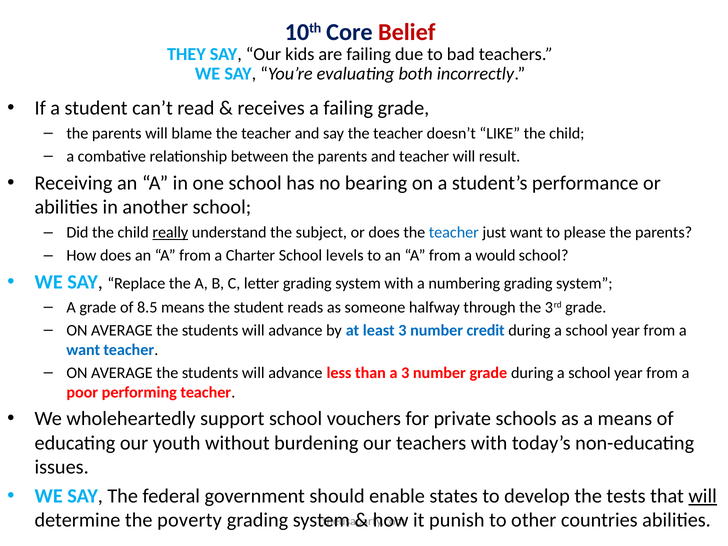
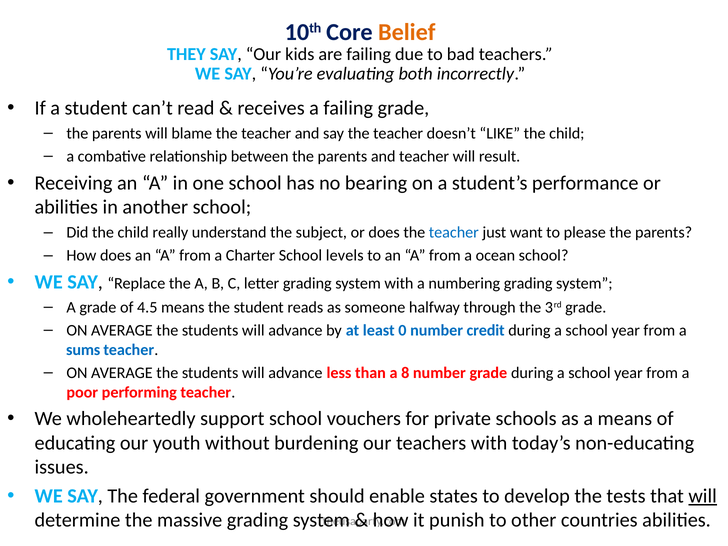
Belief colour: red -> orange
really underline: present -> none
would: would -> ocean
8.5: 8.5 -> 4.5
least 3: 3 -> 0
want at (83, 350): want -> sums
a 3: 3 -> 8
poverty: poverty -> massive
